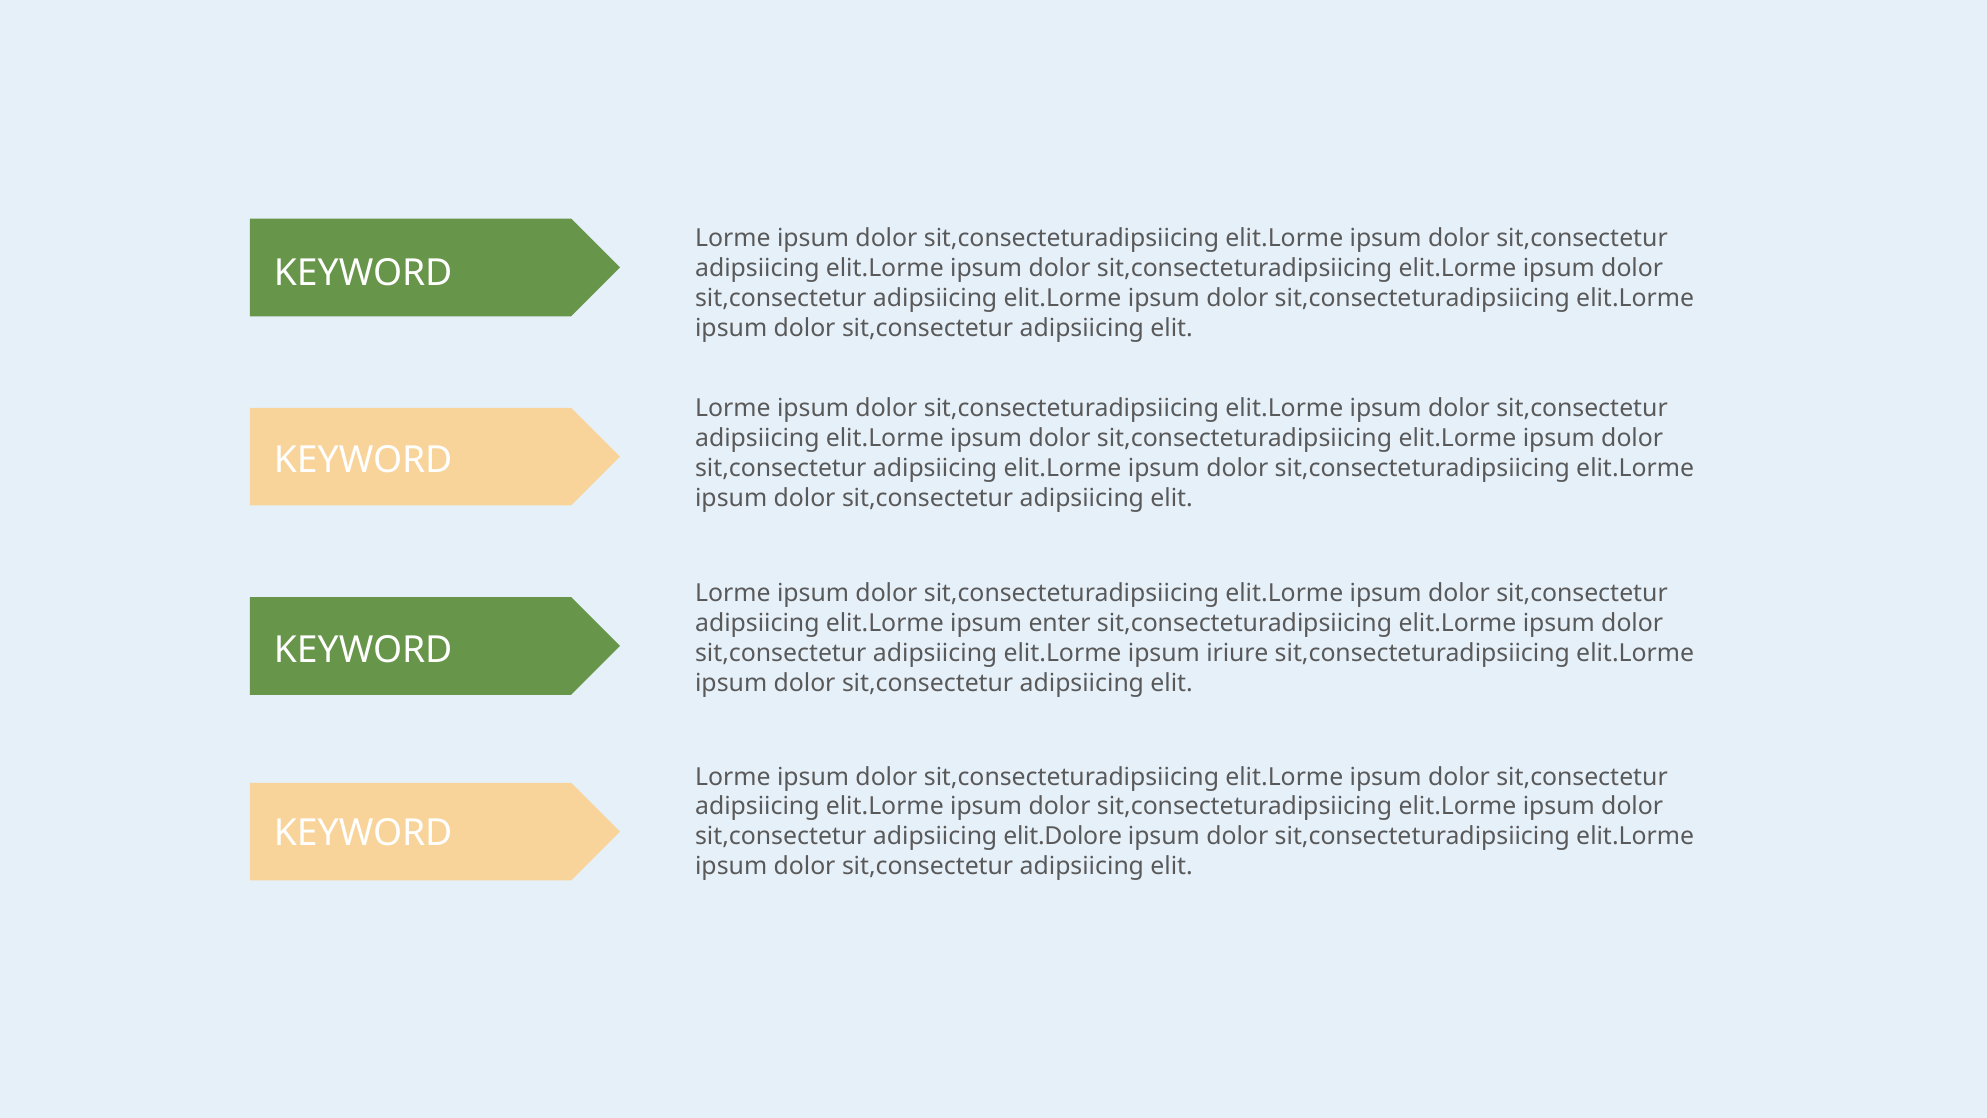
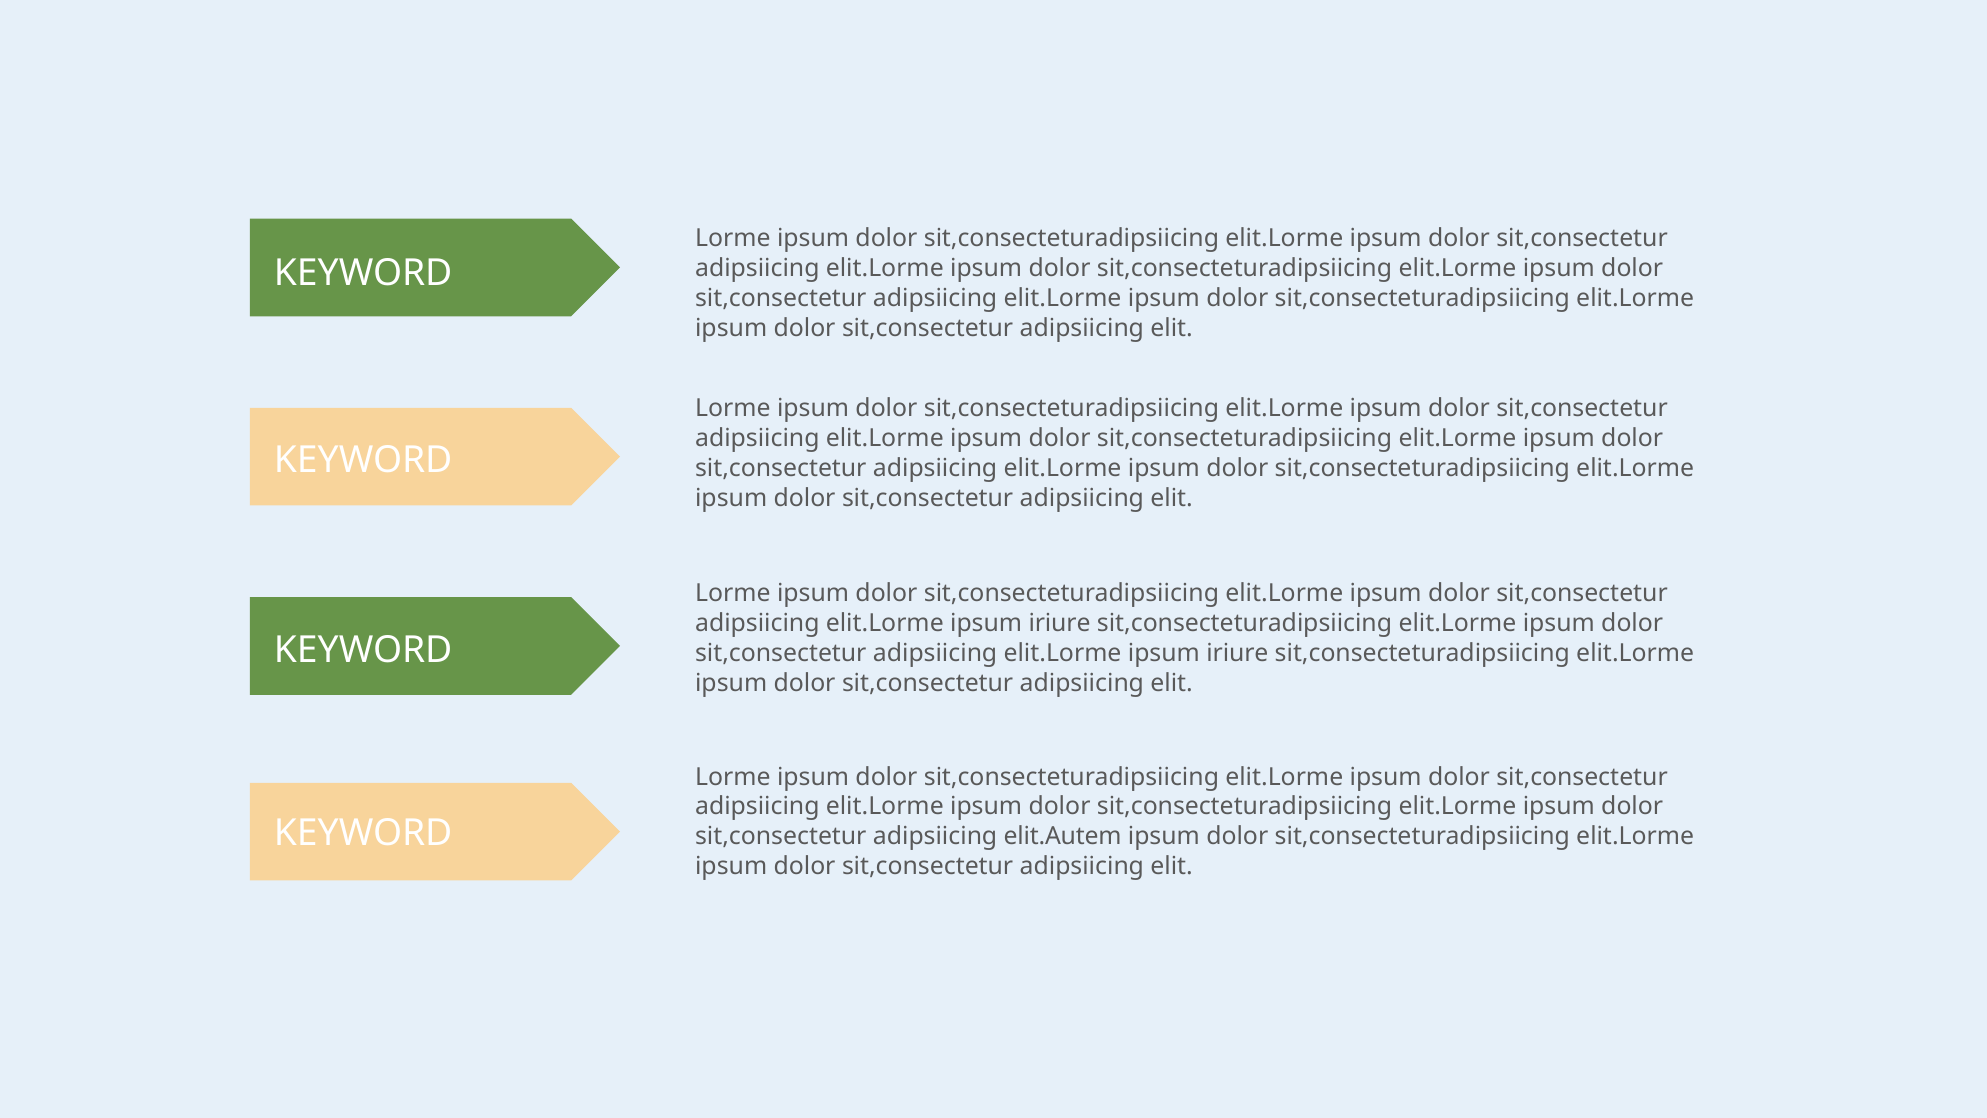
enter at (1060, 623): enter -> iriure
elit.Dolore: elit.Dolore -> elit.Autem
